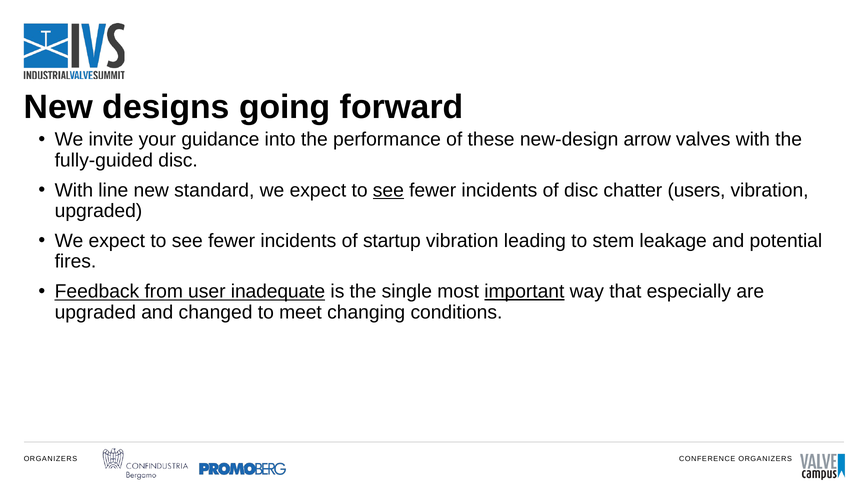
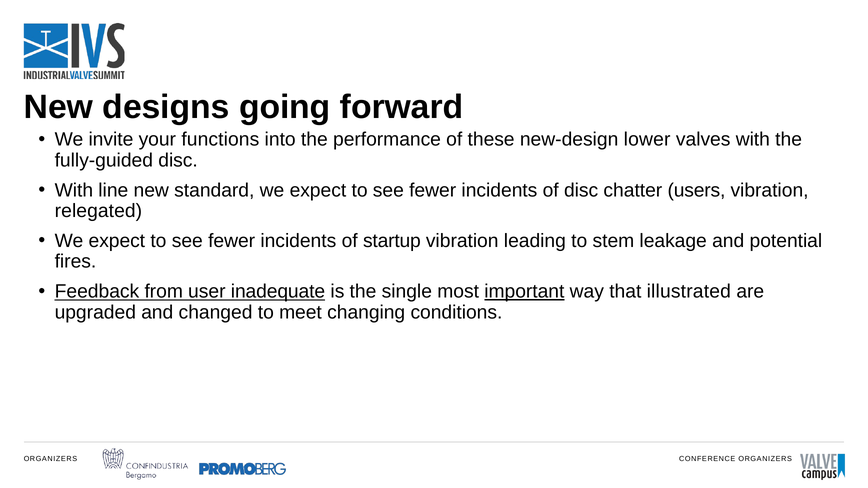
guidance: guidance -> functions
arrow: arrow -> lower
see at (388, 190) underline: present -> none
upgraded at (98, 211): upgraded -> relegated
especially: especially -> illustrated
